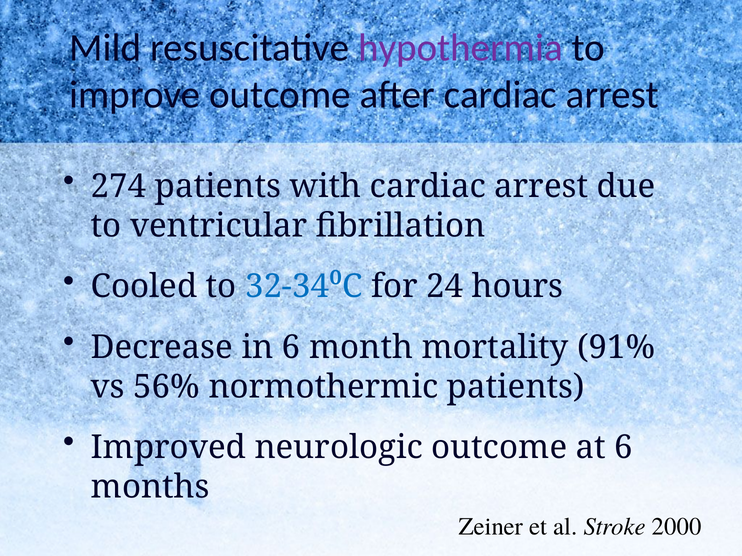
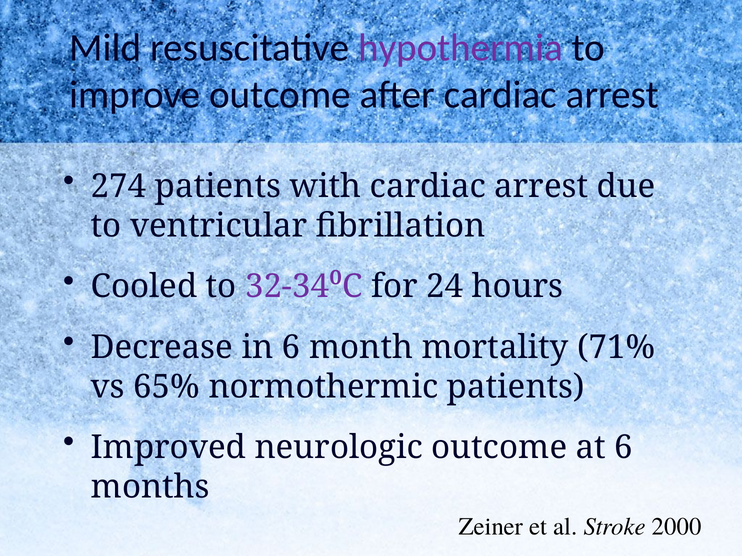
32-34⁰C colour: blue -> purple
91%: 91% -> 71%
56%: 56% -> 65%
